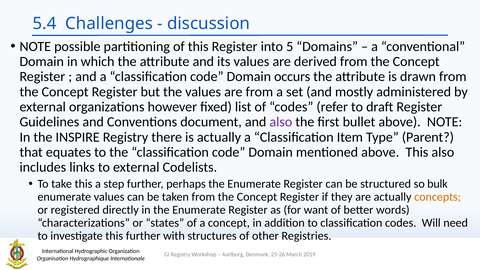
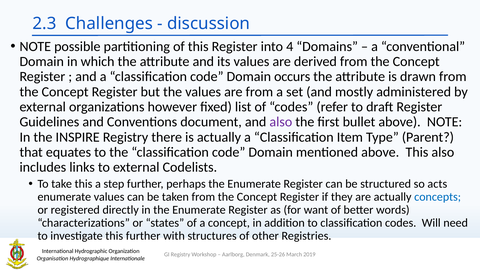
5.4: 5.4 -> 2.3
5: 5 -> 4
bulk: bulk -> acts
concepts colour: orange -> blue
